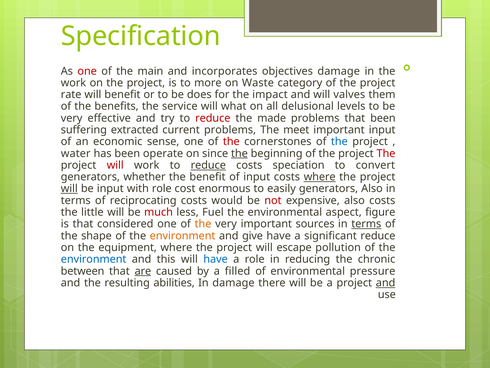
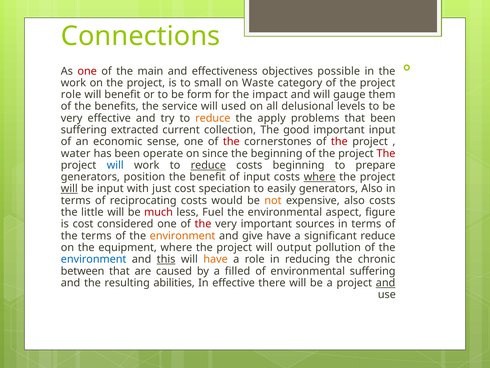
Specification: Specification -> Connections
incorporates: incorporates -> effectiveness
objectives damage: damage -> possible
more: more -> small
rate at (71, 94): rate -> role
does: does -> form
valves: valves -> gauge
what: what -> used
reduce at (213, 118) colour: red -> orange
made: made -> apply
current problems: problems -> collection
meet: meet -> good
the at (339, 141) colour: blue -> red
the at (239, 153) underline: present -> none
will at (115, 165) colour: red -> blue
costs speciation: speciation -> beginning
convert: convert -> prepare
whether: whether -> position
with role: role -> just
enormous: enormous -> speciation
not colour: red -> orange
is that: that -> cost
the at (203, 224) colour: orange -> red
terms at (366, 224) underline: present -> none
the shape: shape -> terms
escape: escape -> output
this underline: none -> present
have at (216, 259) colour: blue -> orange
are underline: present -> none
environmental pressure: pressure -> suffering
In damage: damage -> effective
